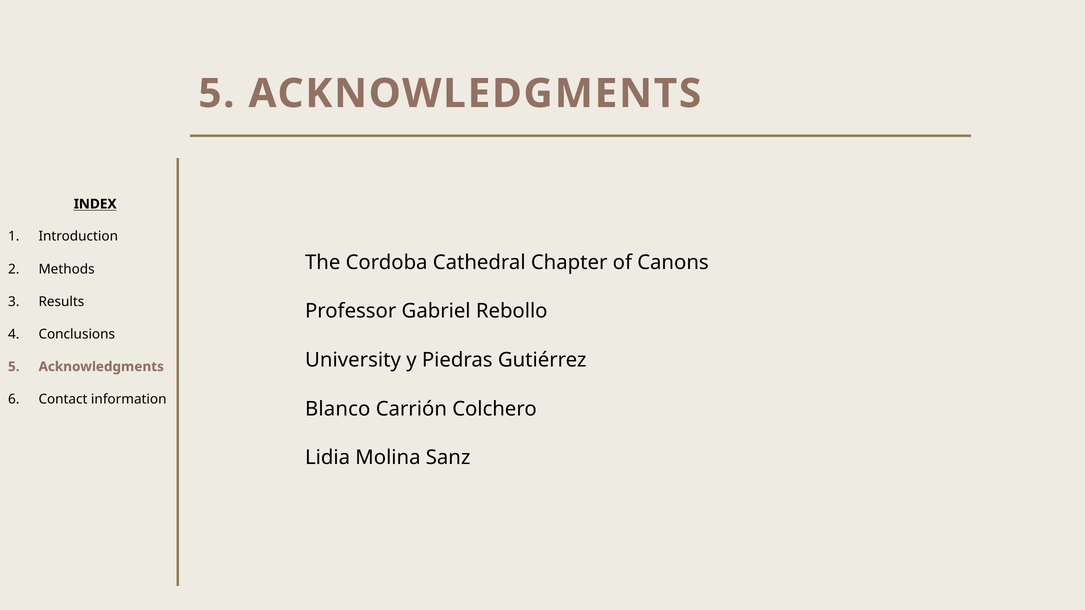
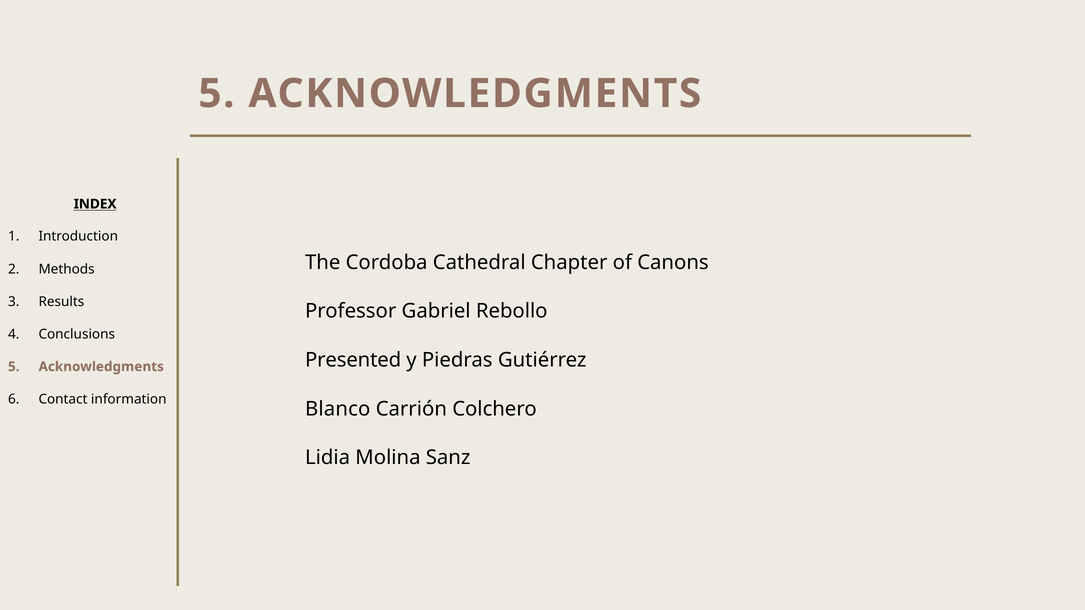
University: University -> Presented
